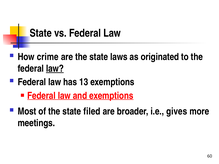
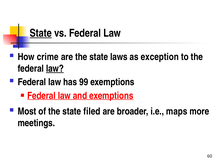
State at (41, 33) underline: none -> present
originated: originated -> exception
13: 13 -> 99
gives: gives -> maps
